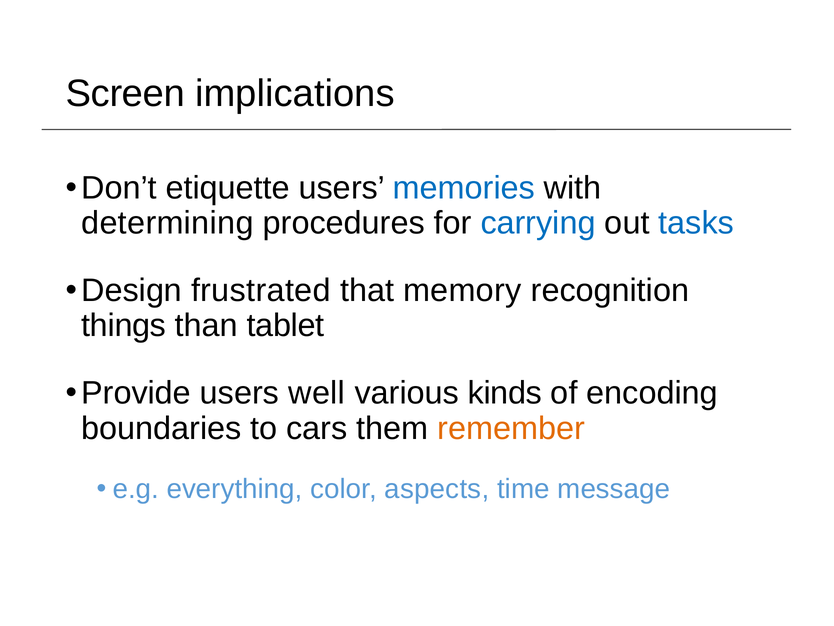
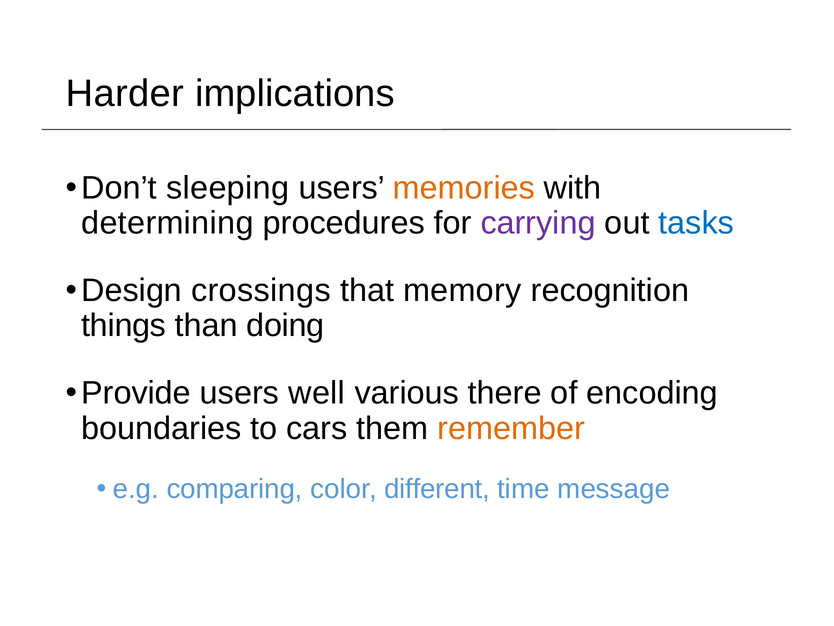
Screen: Screen -> Harder
etiquette: etiquette -> sleeping
memories colour: blue -> orange
carrying colour: blue -> purple
frustrated: frustrated -> crossings
tablet: tablet -> doing
kinds: kinds -> there
everything: everything -> comparing
aspects: aspects -> different
